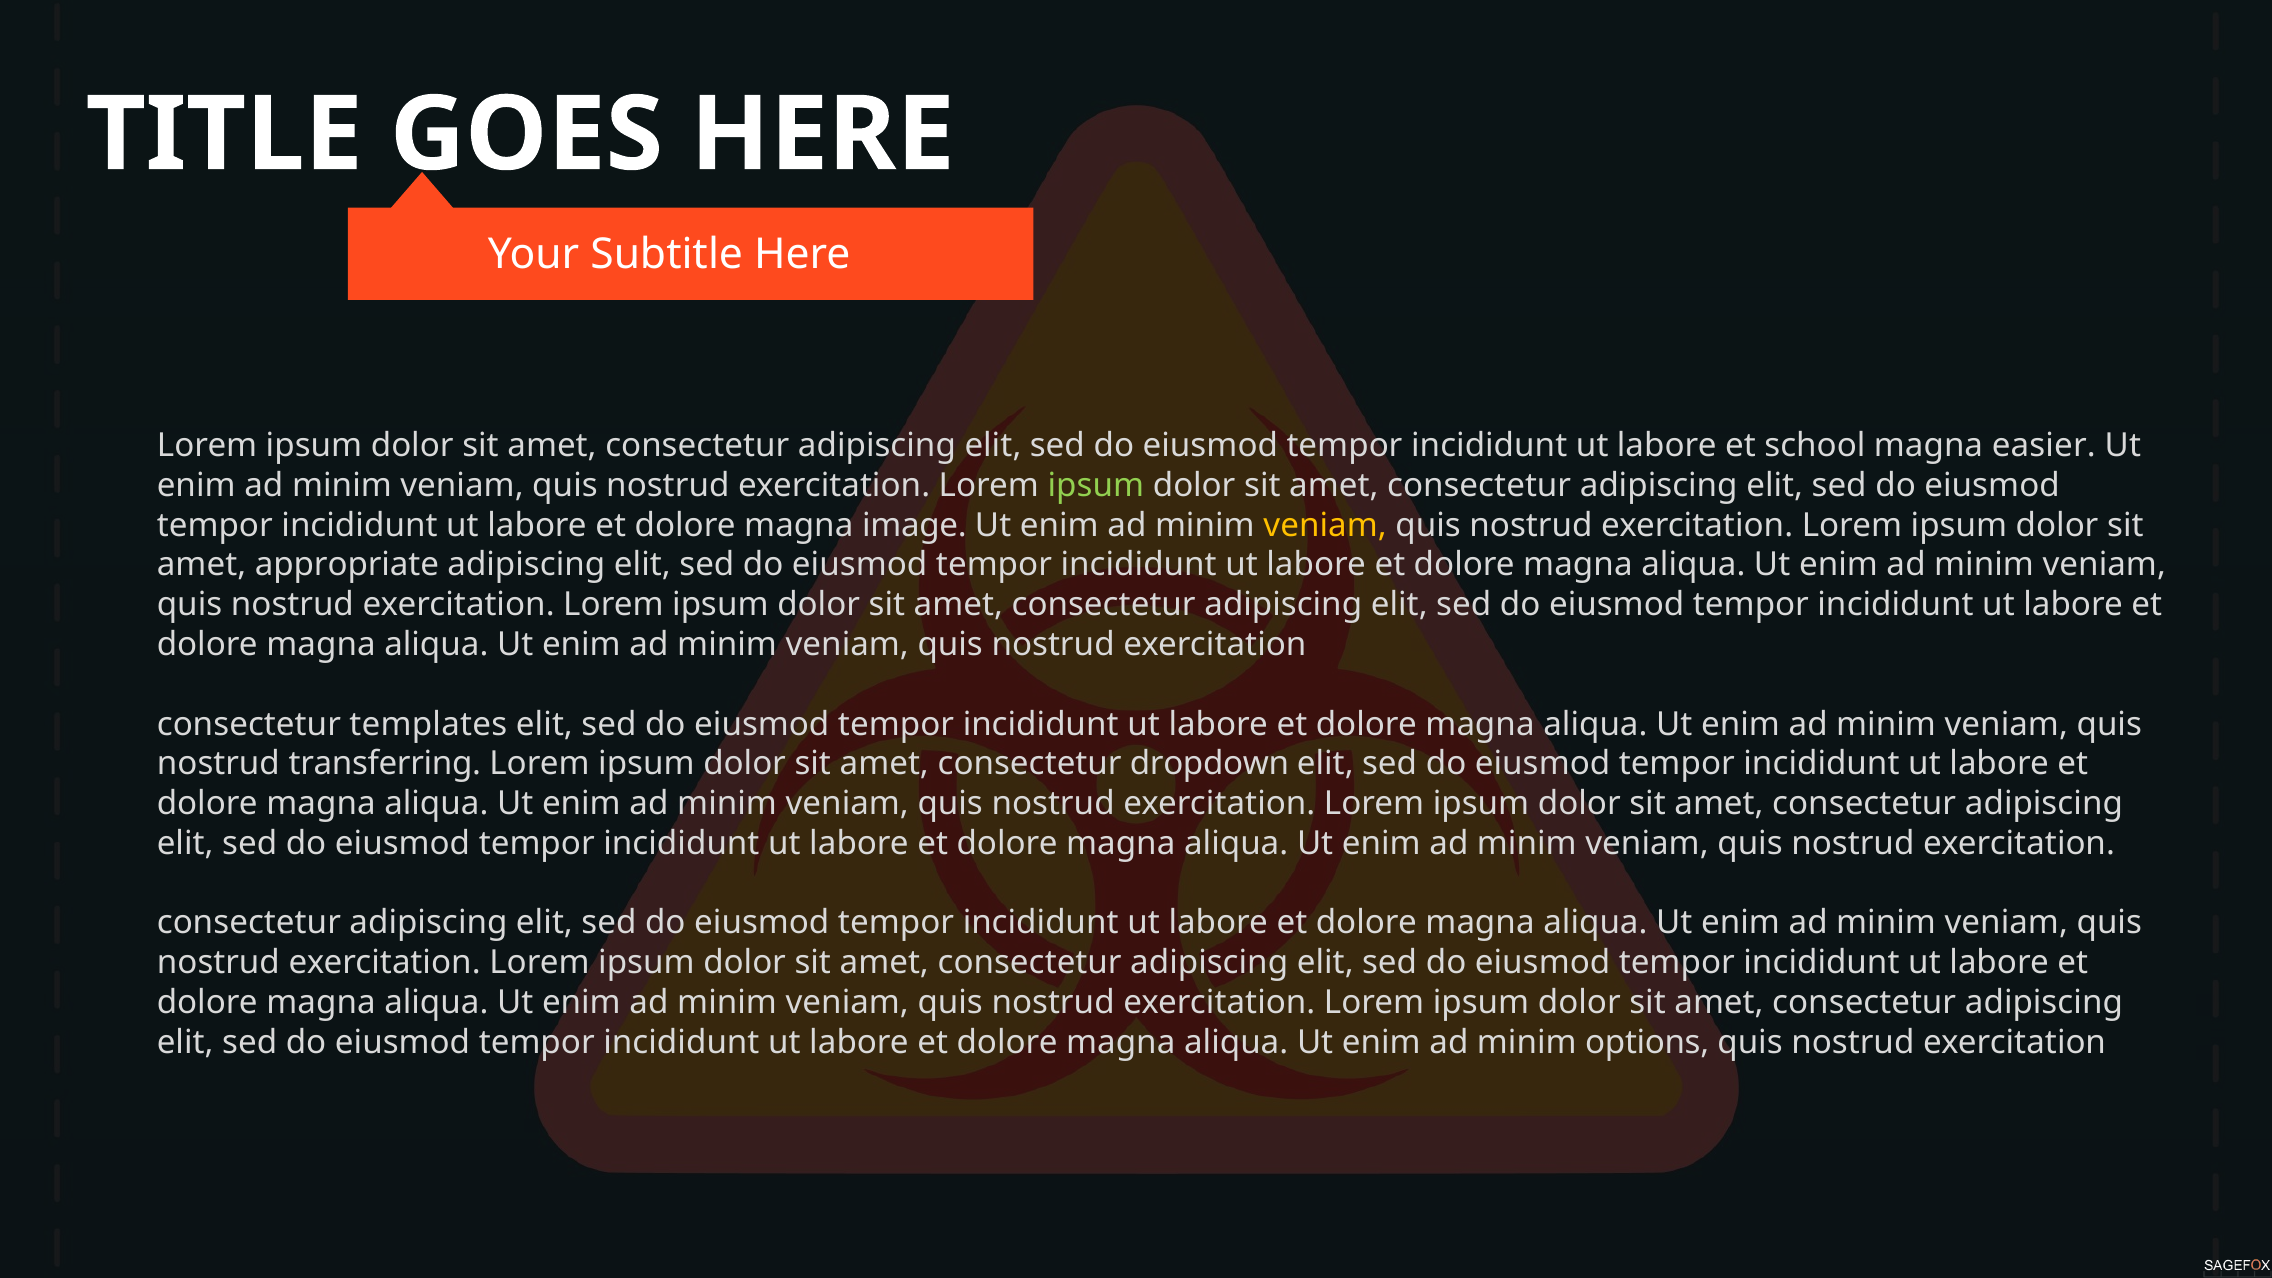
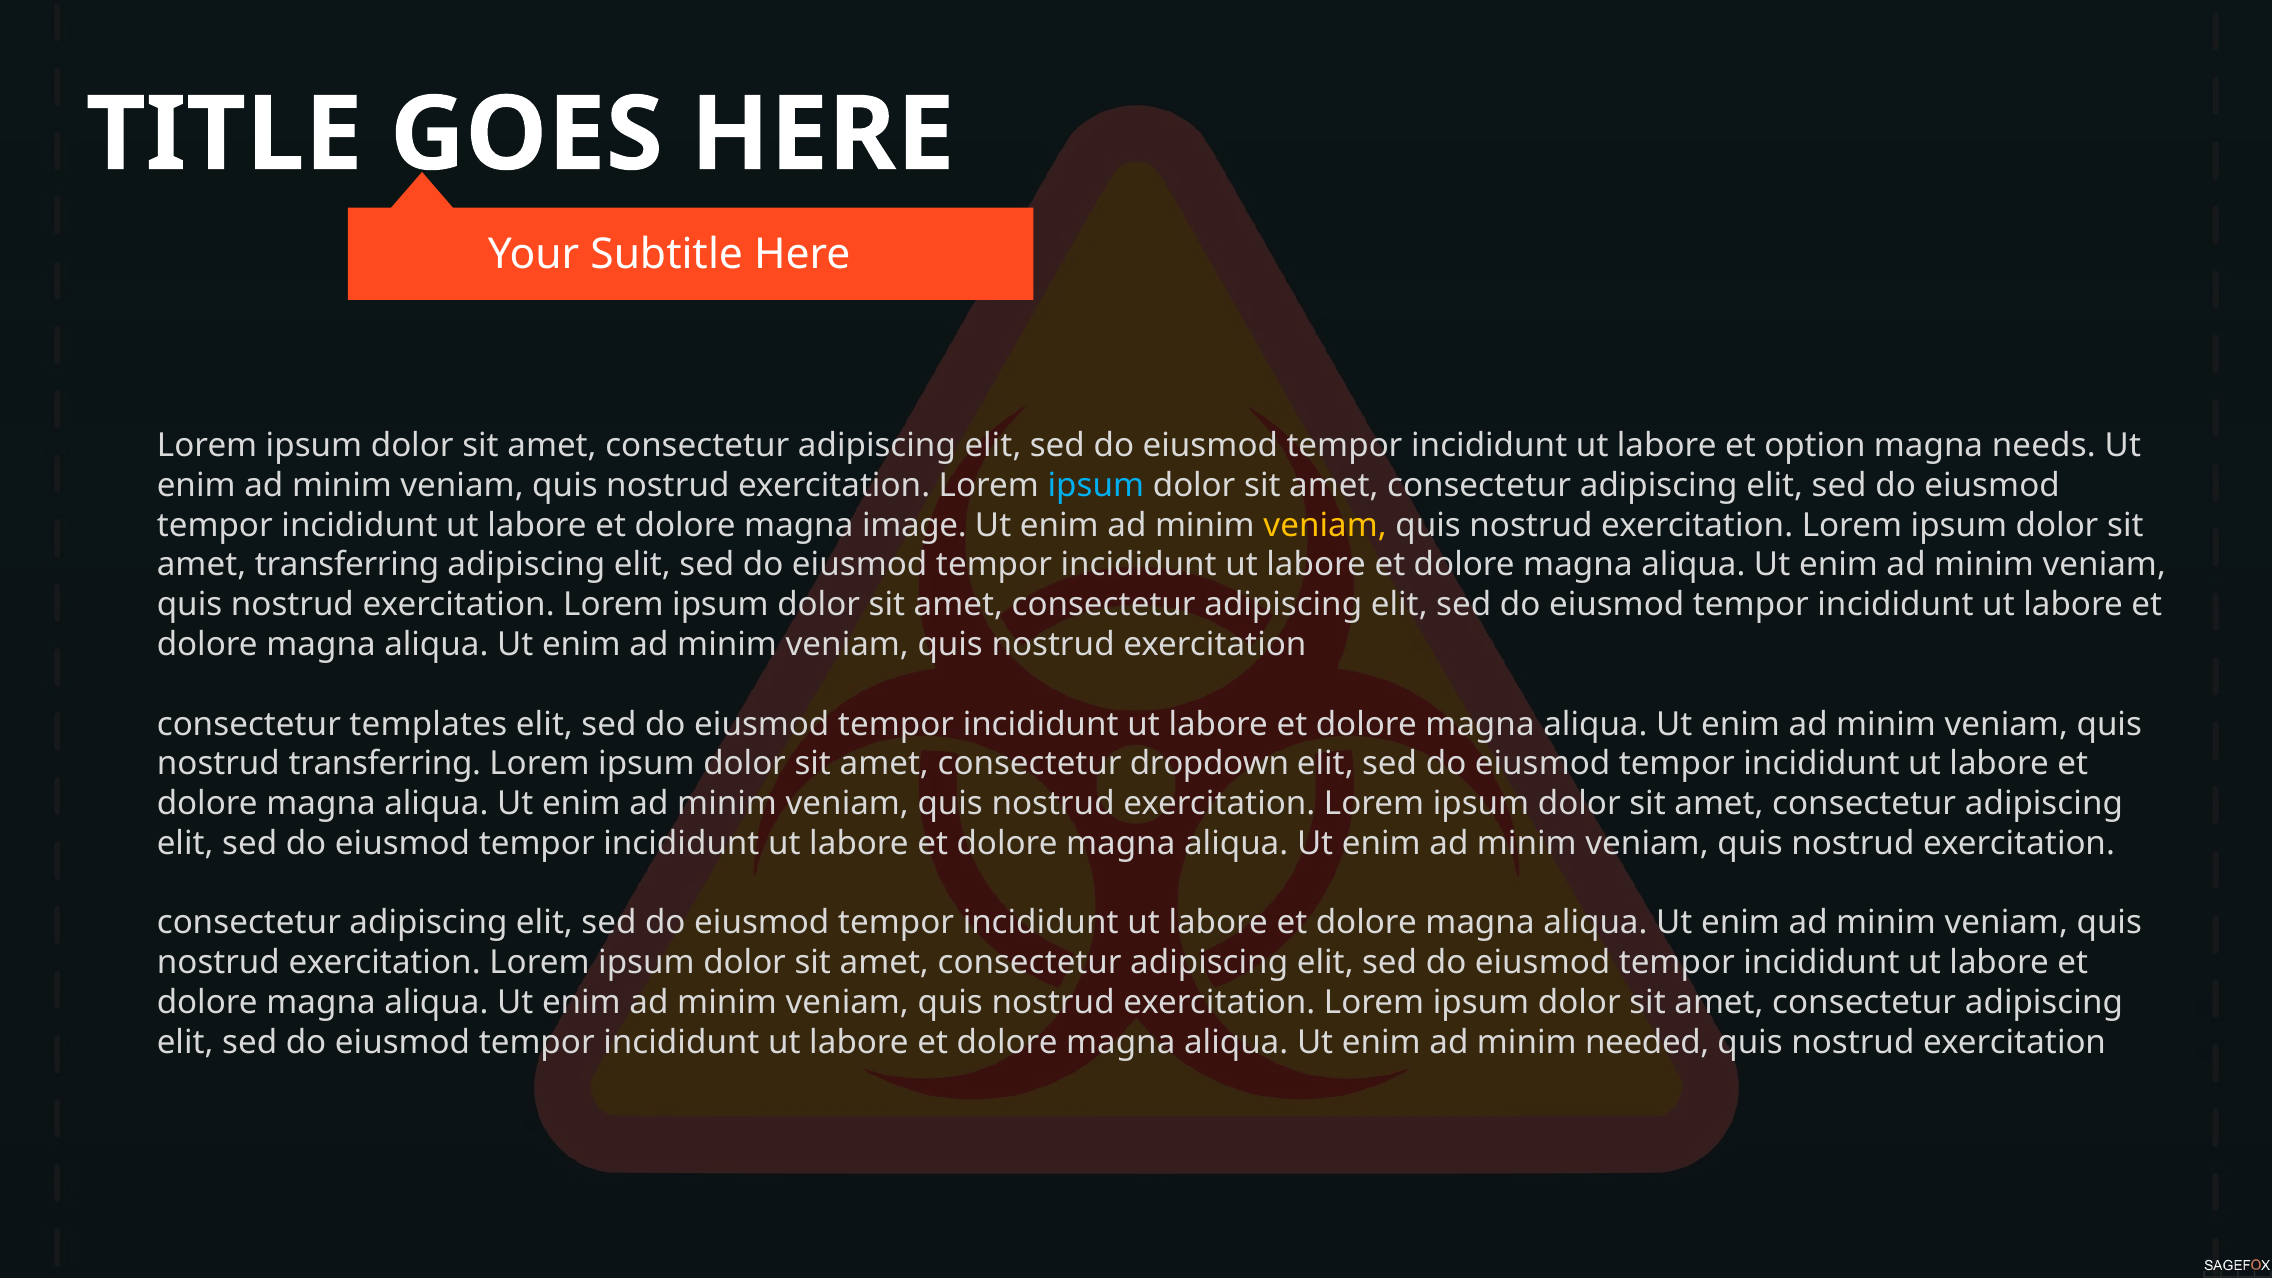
school: school -> option
easier: easier -> needs
ipsum at (1096, 485) colour: light green -> light blue
amet appropriate: appropriate -> transferring
options: options -> needed
